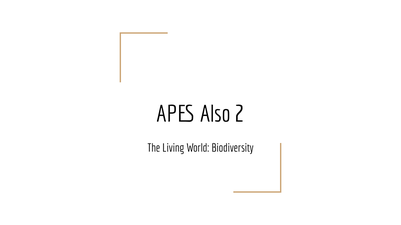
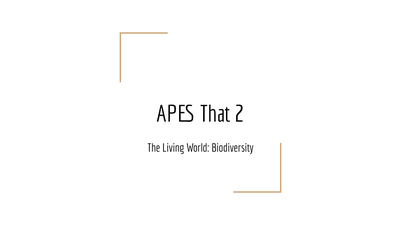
Also: Also -> That
